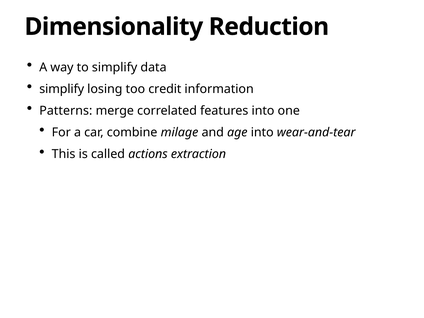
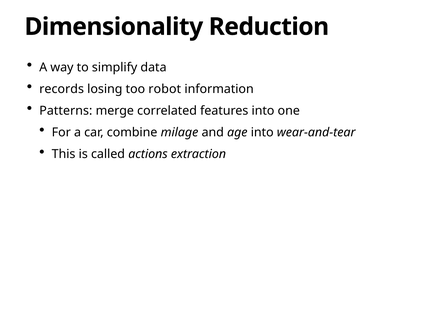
simplify at (62, 89): simplify -> records
credit: credit -> robot
